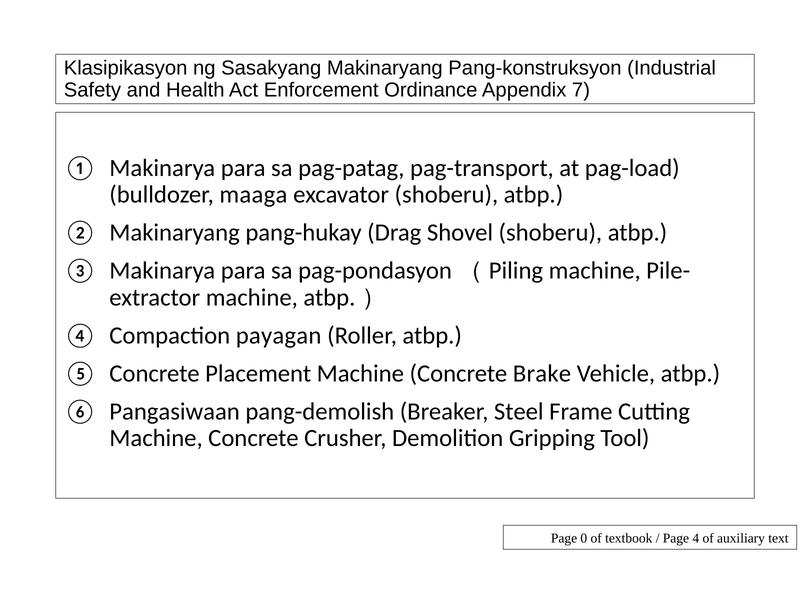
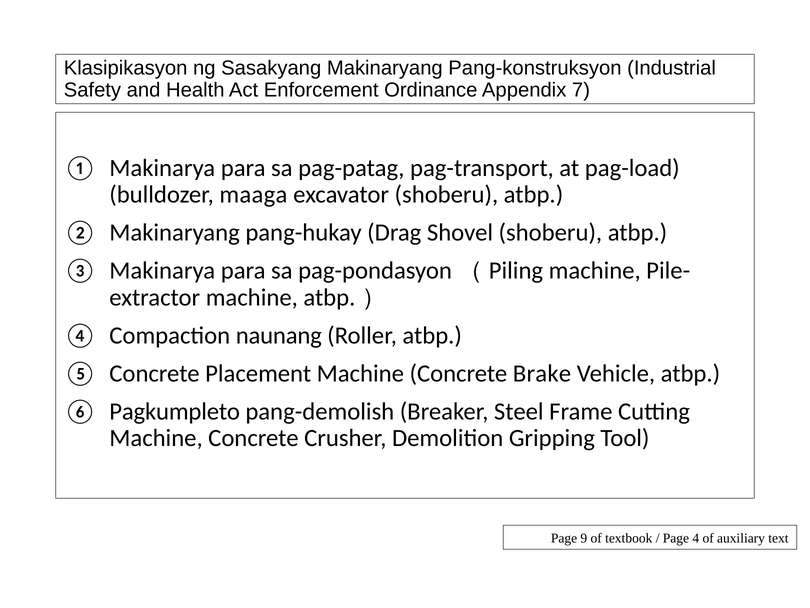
payagan: payagan -> naunang
Pangasiwaan: Pangasiwaan -> Pagkumpleto
0: 0 -> 9
